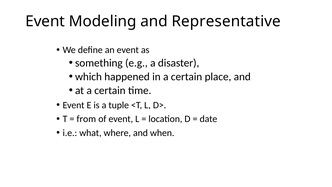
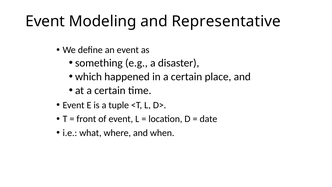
from: from -> front
